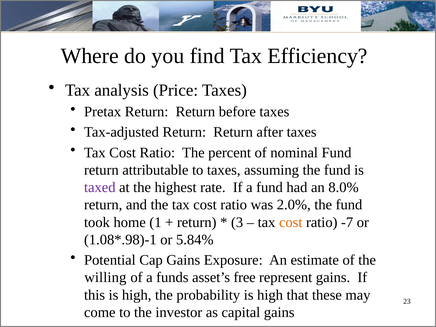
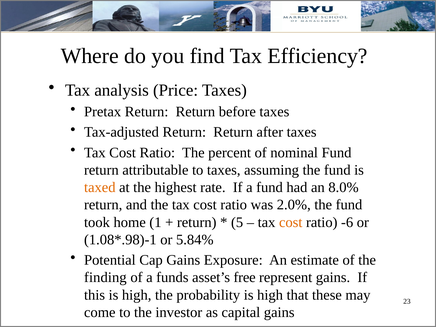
taxed colour: purple -> orange
3: 3 -> 5
-7: -7 -> -6
willing: willing -> finding
